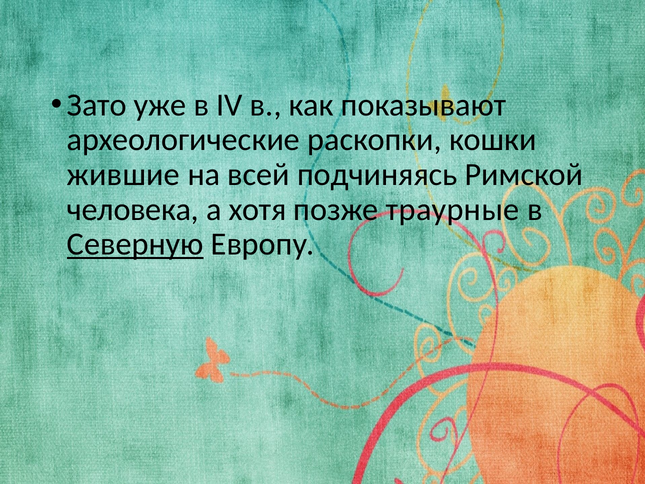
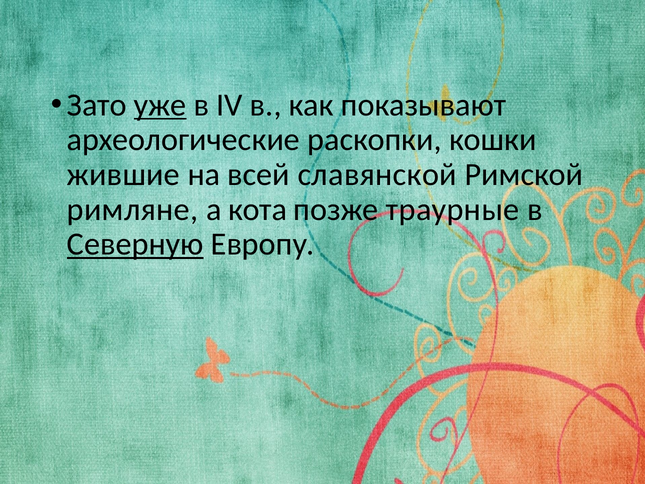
уже underline: none -> present
подчиняясь: подчиняясь -> славянской
человека: человека -> римляне
хотя: хотя -> кота
